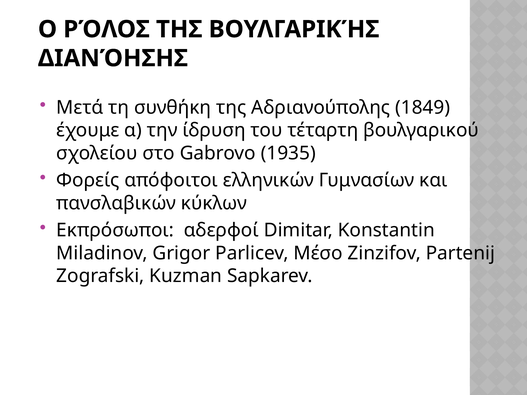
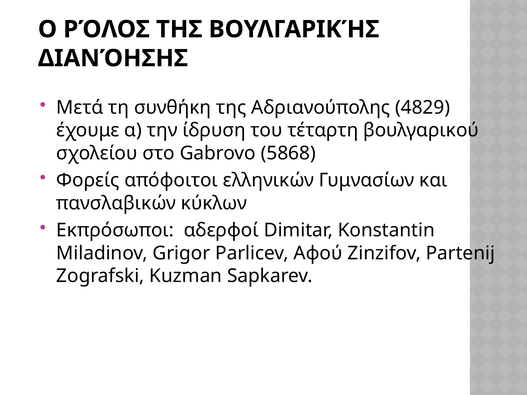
1849: 1849 -> 4829
1935: 1935 -> 5868
Μέσο: Μέσο -> Αφού
